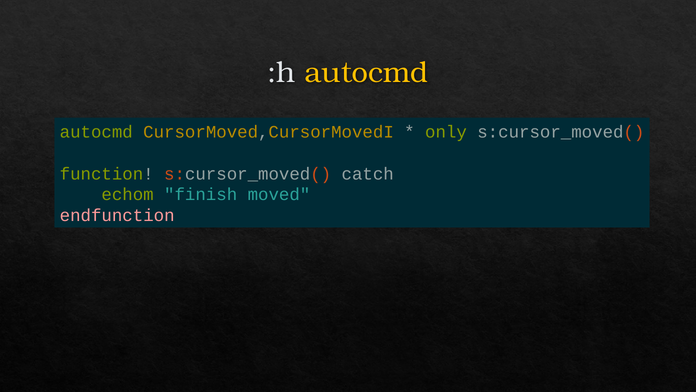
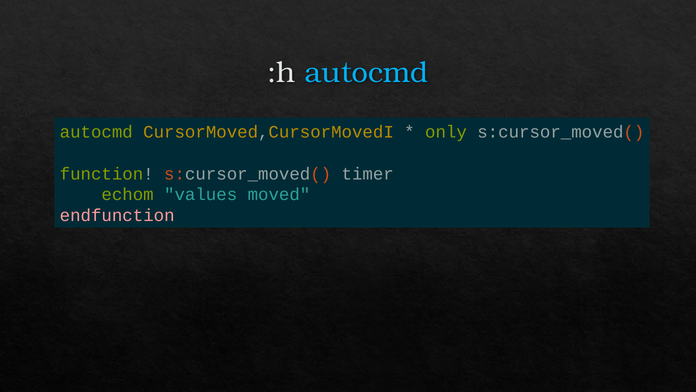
autocmd at (366, 73) colour: yellow -> light blue
catch: catch -> timer
finish: finish -> values
